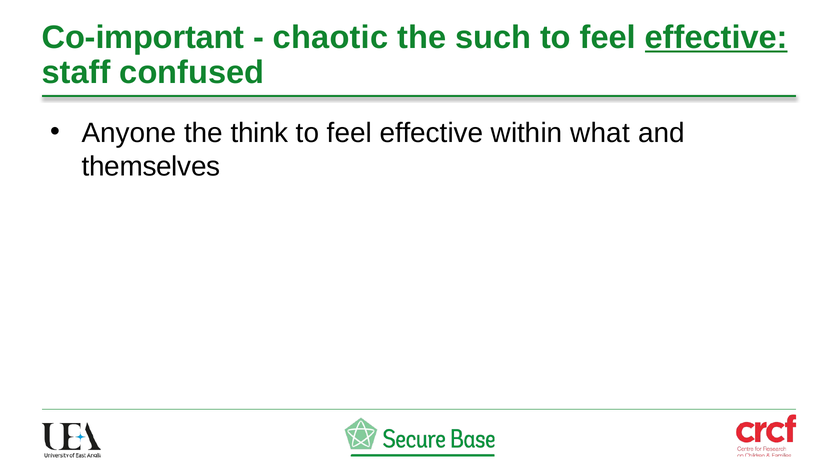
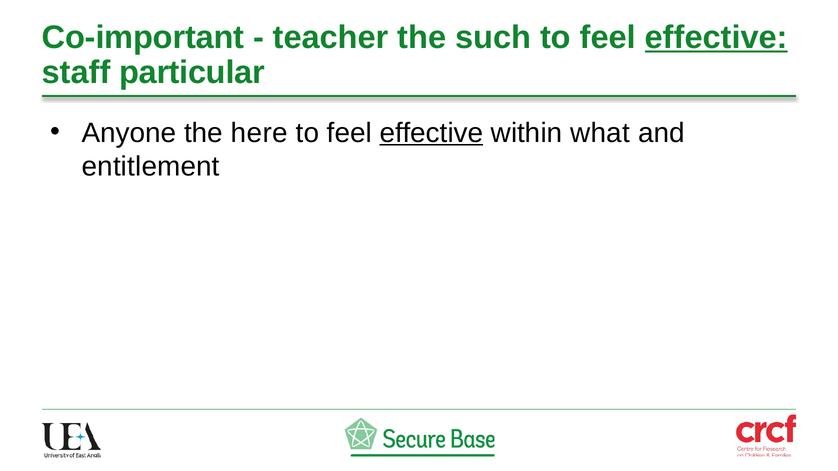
chaotic: chaotic -> teacher
confused: confused -> particular
think: think -> here
effective at (431, 133) underline: none -> present
themselves: themselves -> entitlement
